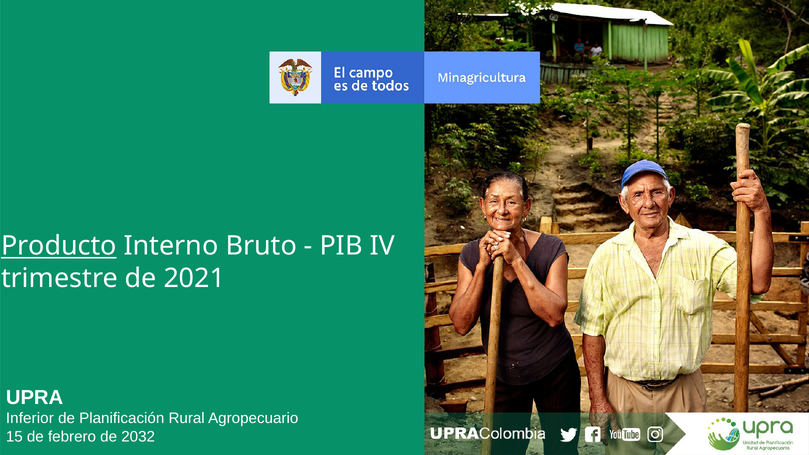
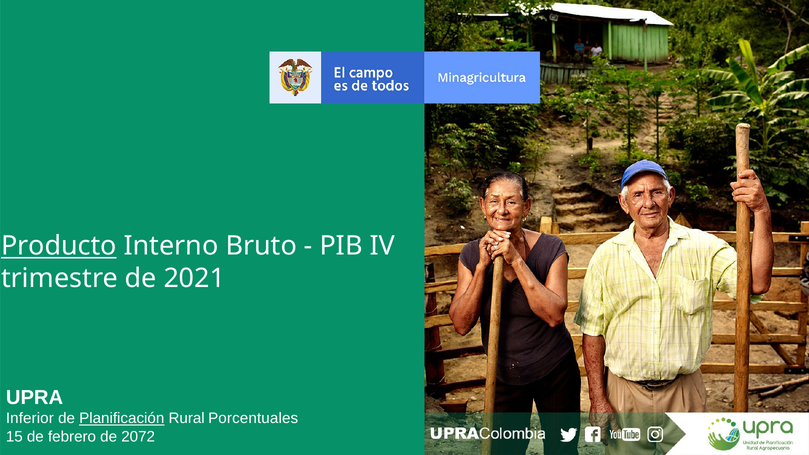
Planificación underline: none -> present
Agropecuario: Agropecuario -> Porcentuales
2032: 2032 -> 2072
